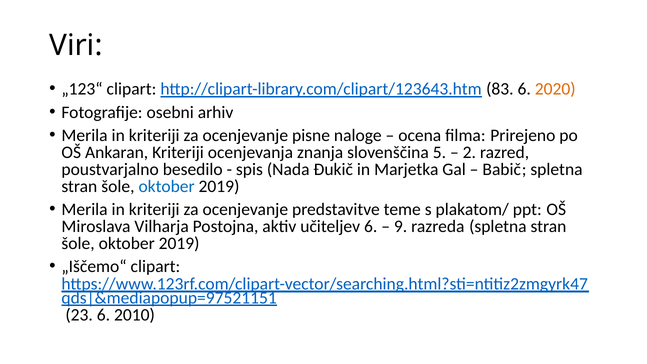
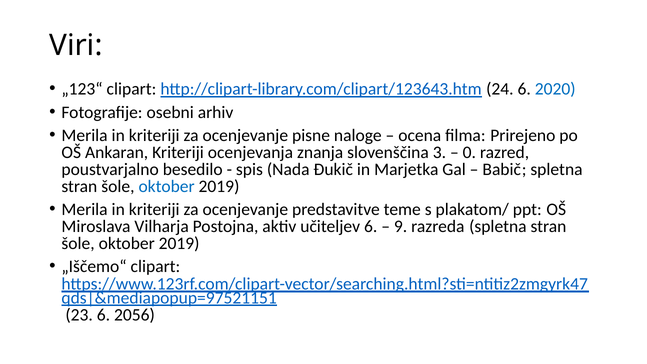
83: 83 -> 24
2020 colour: orange -> blue
5: 5 -> 3
2: 2 -> 0
2010: 2010 -> 2056
